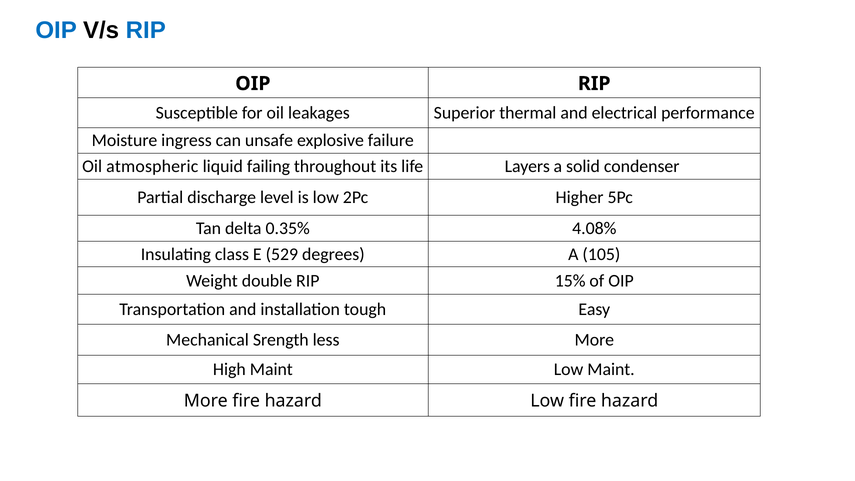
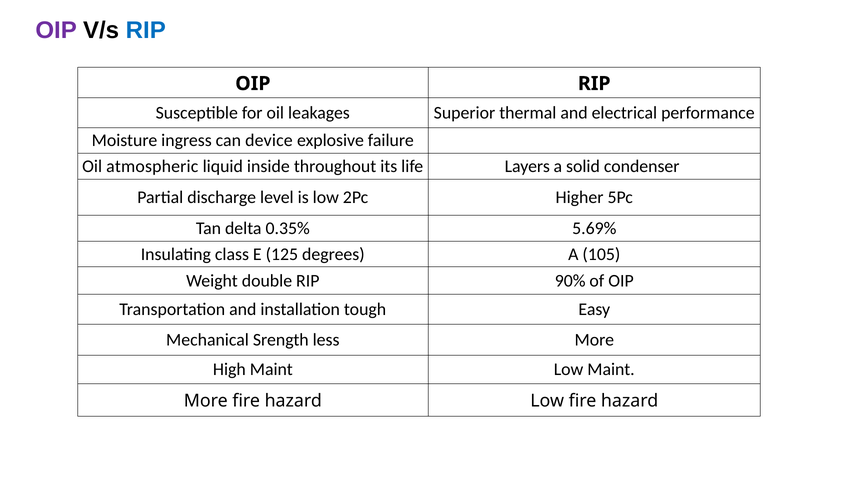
OIP at (56, 30) colour: blue -> purple
unsafe: unsafe -> device
failing: failing -> inside
4.08%: 4.08% -> 5.69%
529: 529 -> 125
15%: 15% -> 90%
